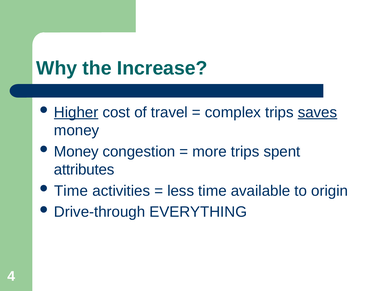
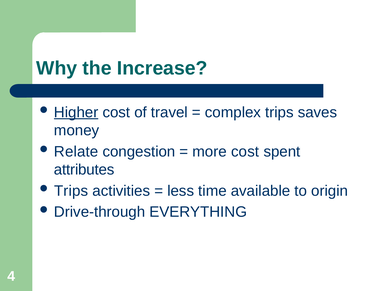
saves underline: present -> none
Money at (76, 152): Money -> Relate
more trips: trips -> cost
Time at (71, 191): Time -> Trips
